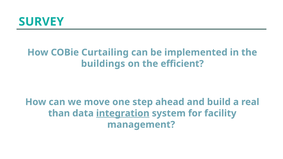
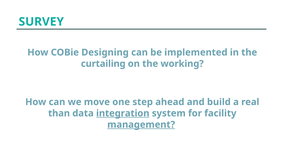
Curtailing: Curtailing -> Designing
buildings: buildings -> curtailing
efficient: efficient -> working
management underline: none -> present
